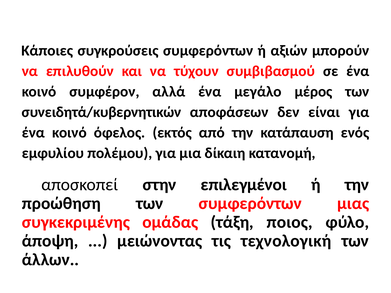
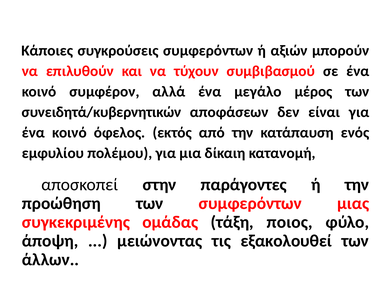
επιλεγμένοι: επιλεγμένοι -> παράγοντες
τεχνολογική: τεχνολογική -> εξακολουθεί
